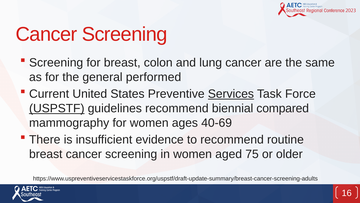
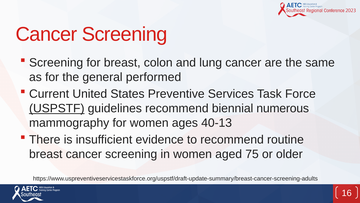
Services underline: present -> none
compared: compared -> numerous
40-69: 40-69 -> 40-13
